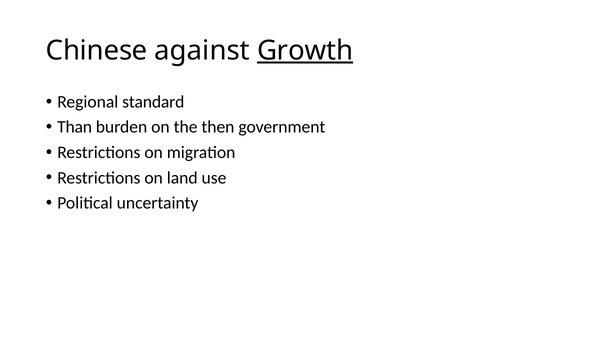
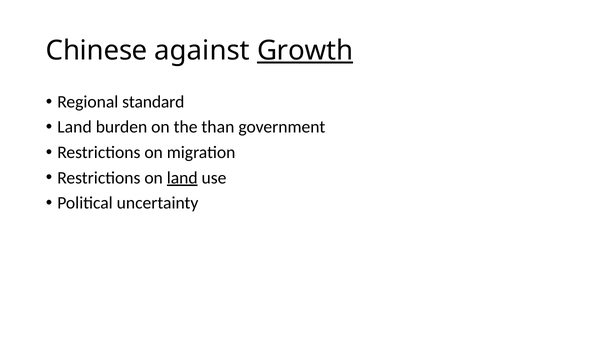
Than at (75, 127): Than -> Land
then: then -> than
land at (182, 178) underline: none -> present
